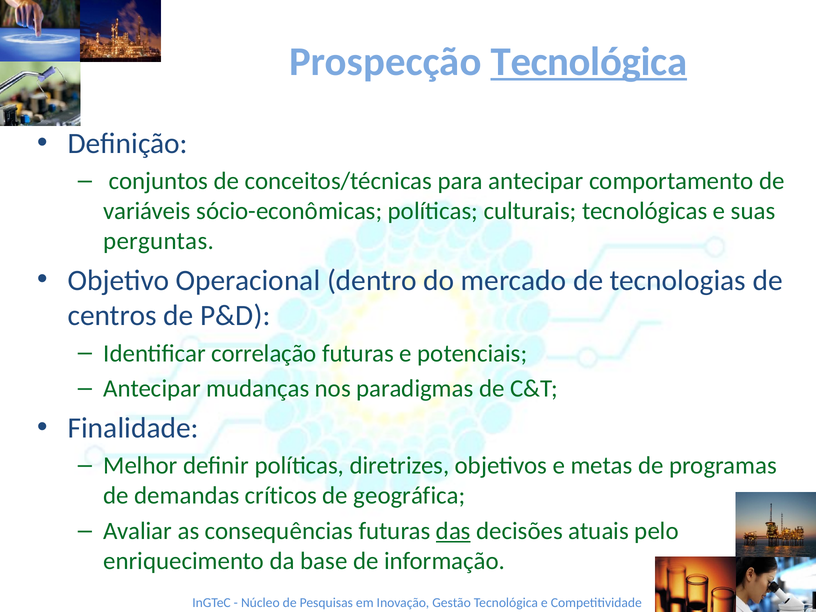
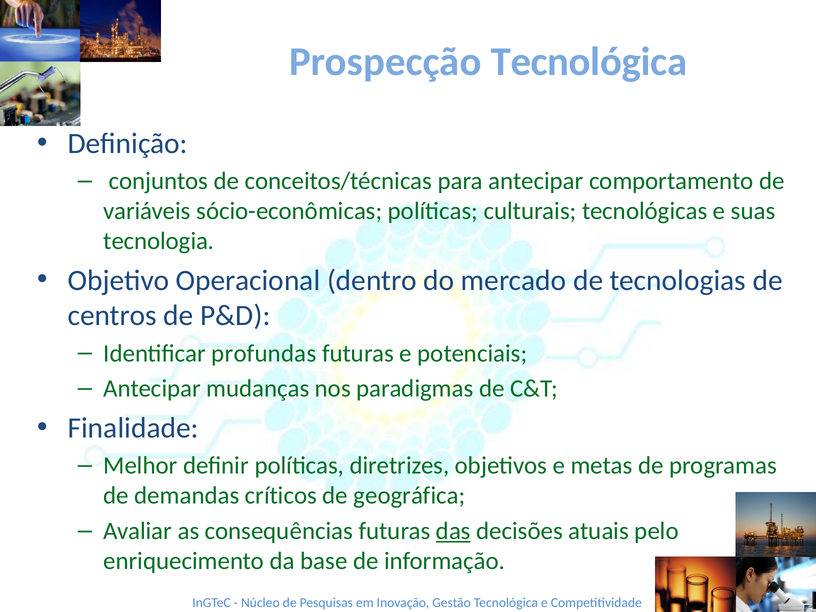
Tecnológica at (589, 62) underline: present -> none
perguntas: perguntas -> tecnologia
correlação: correlação -> profundas
